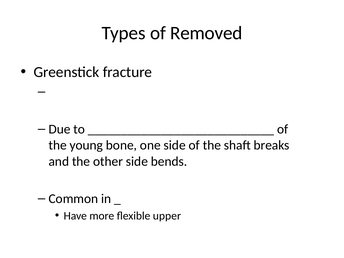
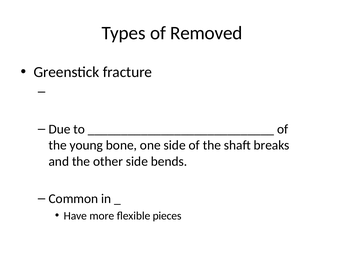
upper: upper -> pieces
